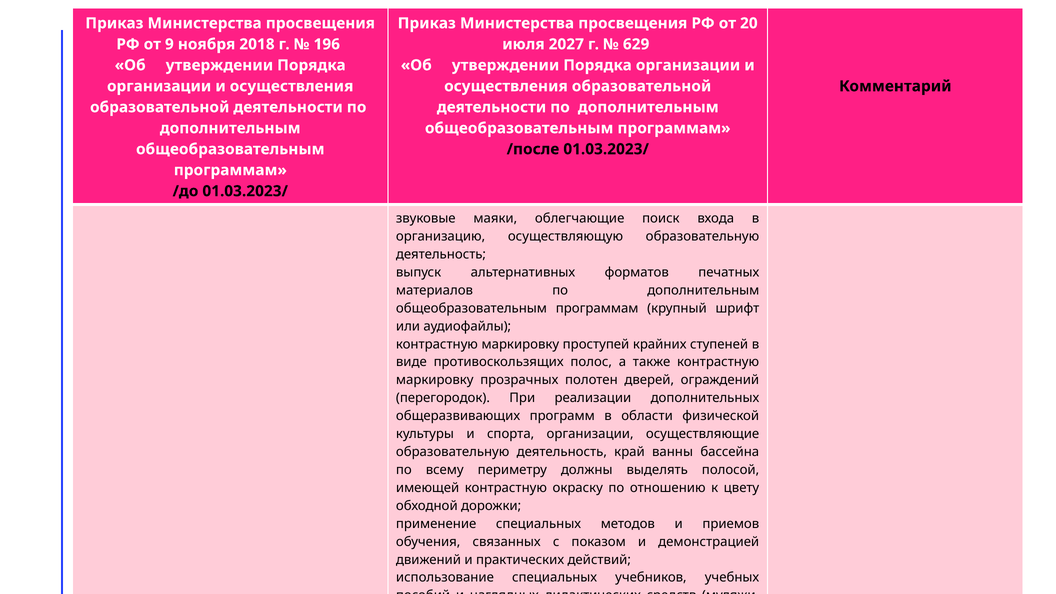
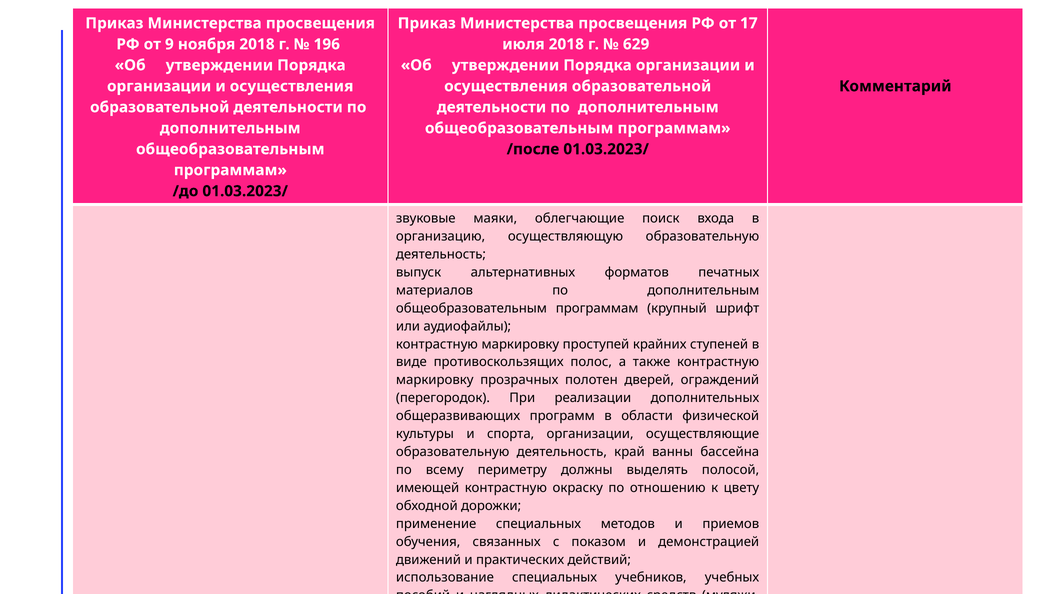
20: 20 -> 17
июля 2027: 2027 -> 2018
